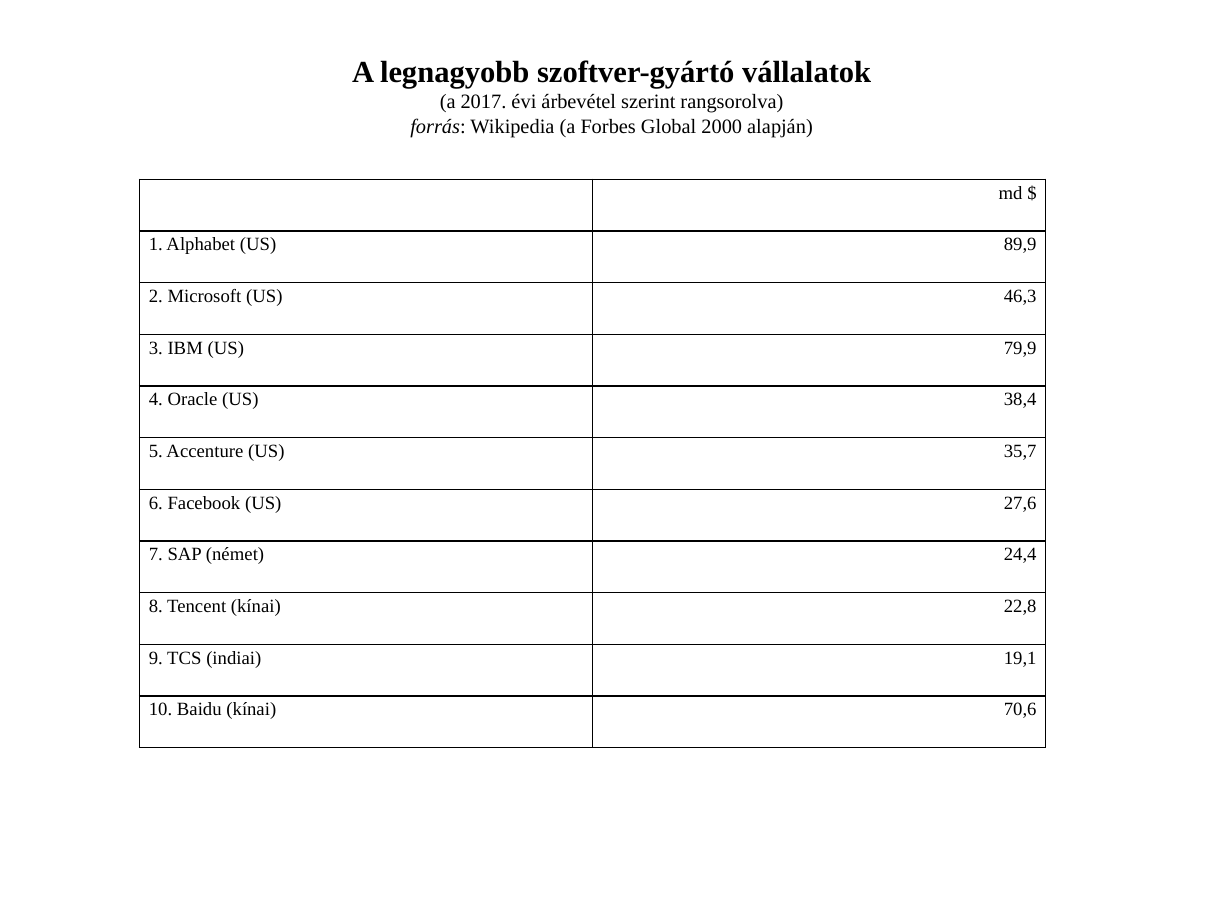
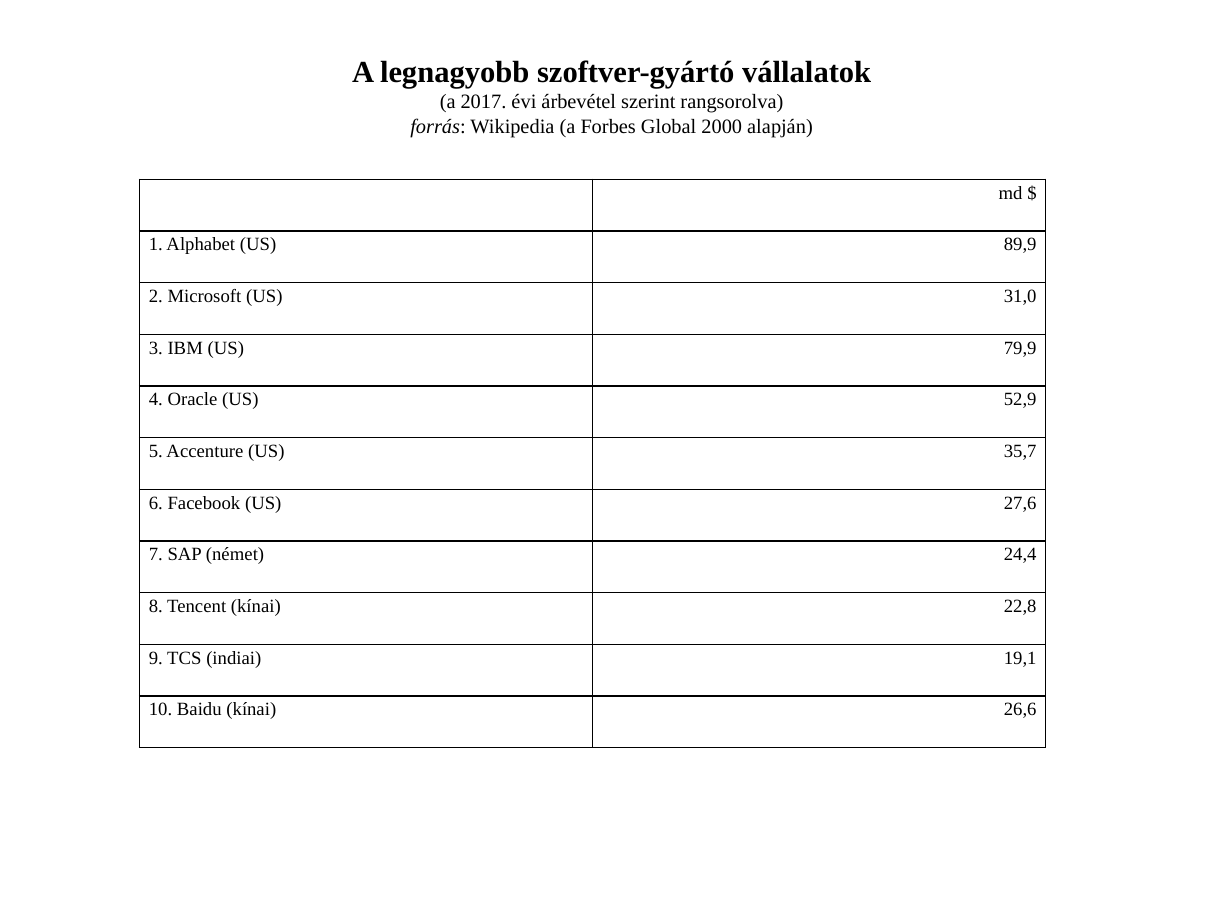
46,3: 46,3 -> 31,0
38,4: 38,4 -> 52,9
70,6: 70,6 -> 26,6
